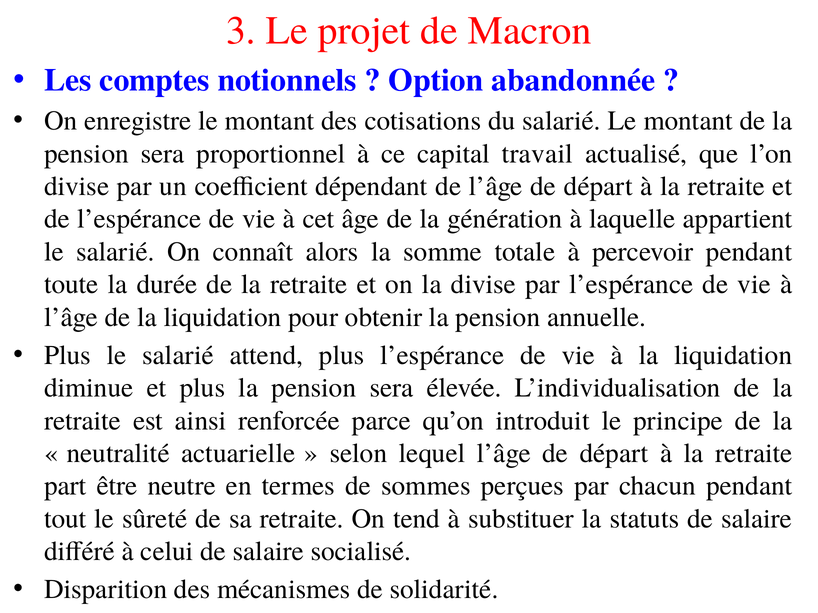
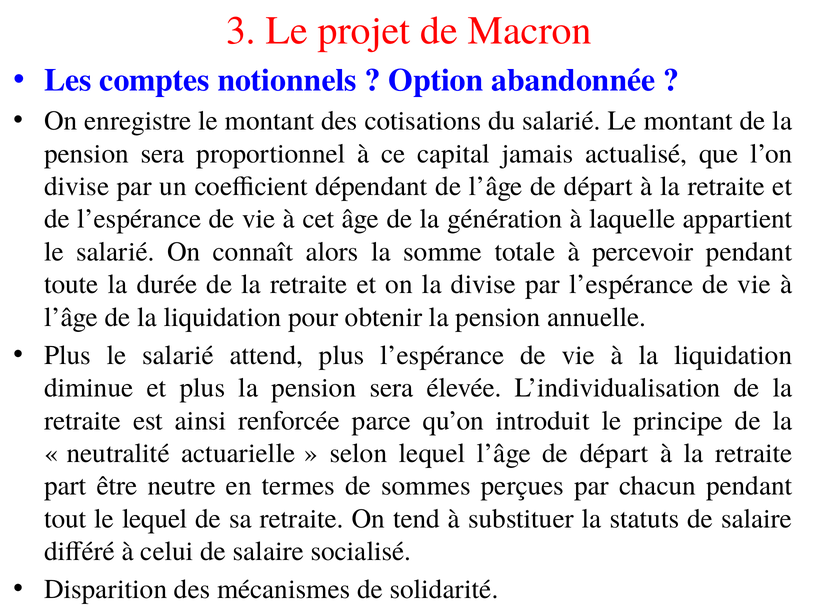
travail: travail -> jamais
le sûreté: sûreté -> lequel
